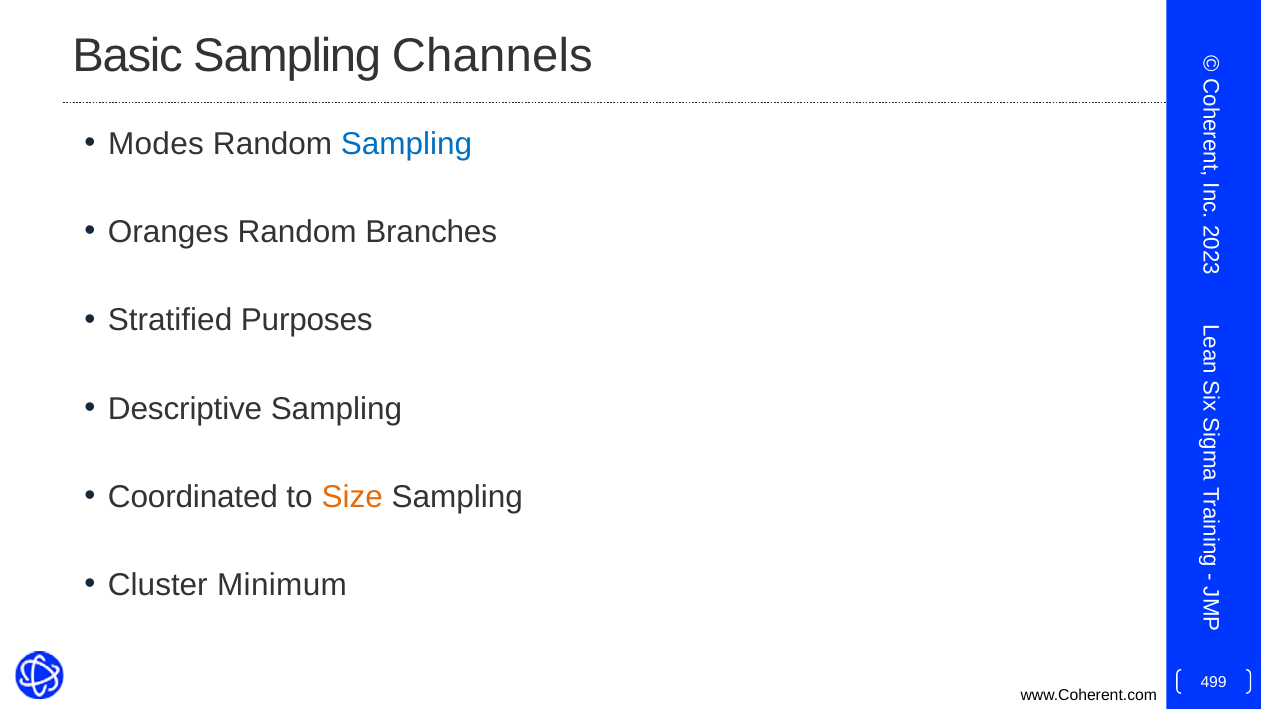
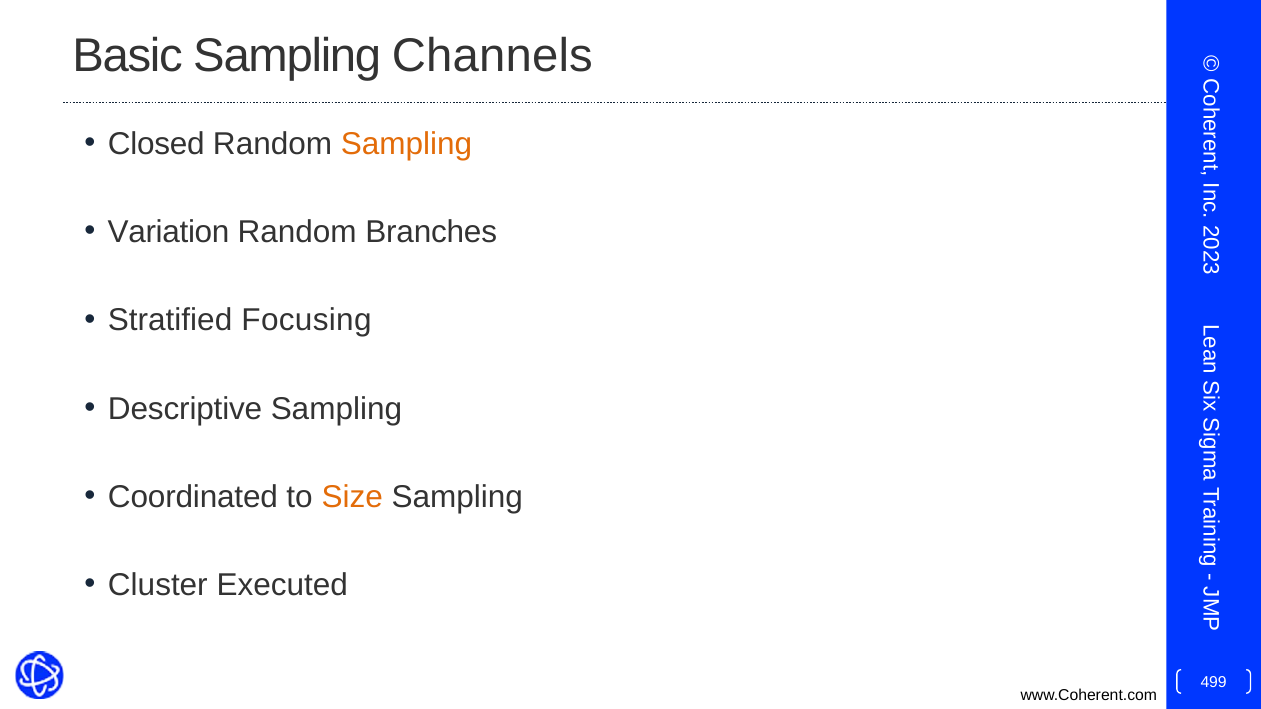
Modes: Modes -> Closed
Sampling at (407, 144) colour: blue -> orange
Oranges: Oranges -> Variation
Purposes: Purposes -> Focusing
Minimum: Minimum -> Executed
